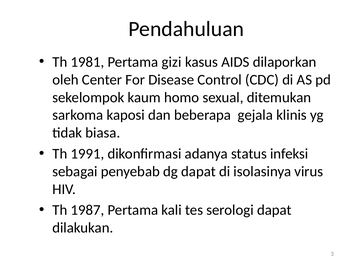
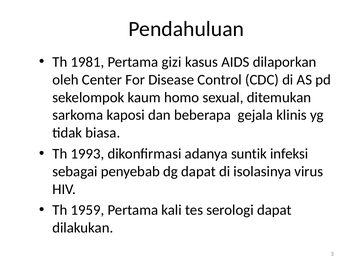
1991: 1991 -> 1993
status: status -> suntik
1987: 1987 -> 1959
